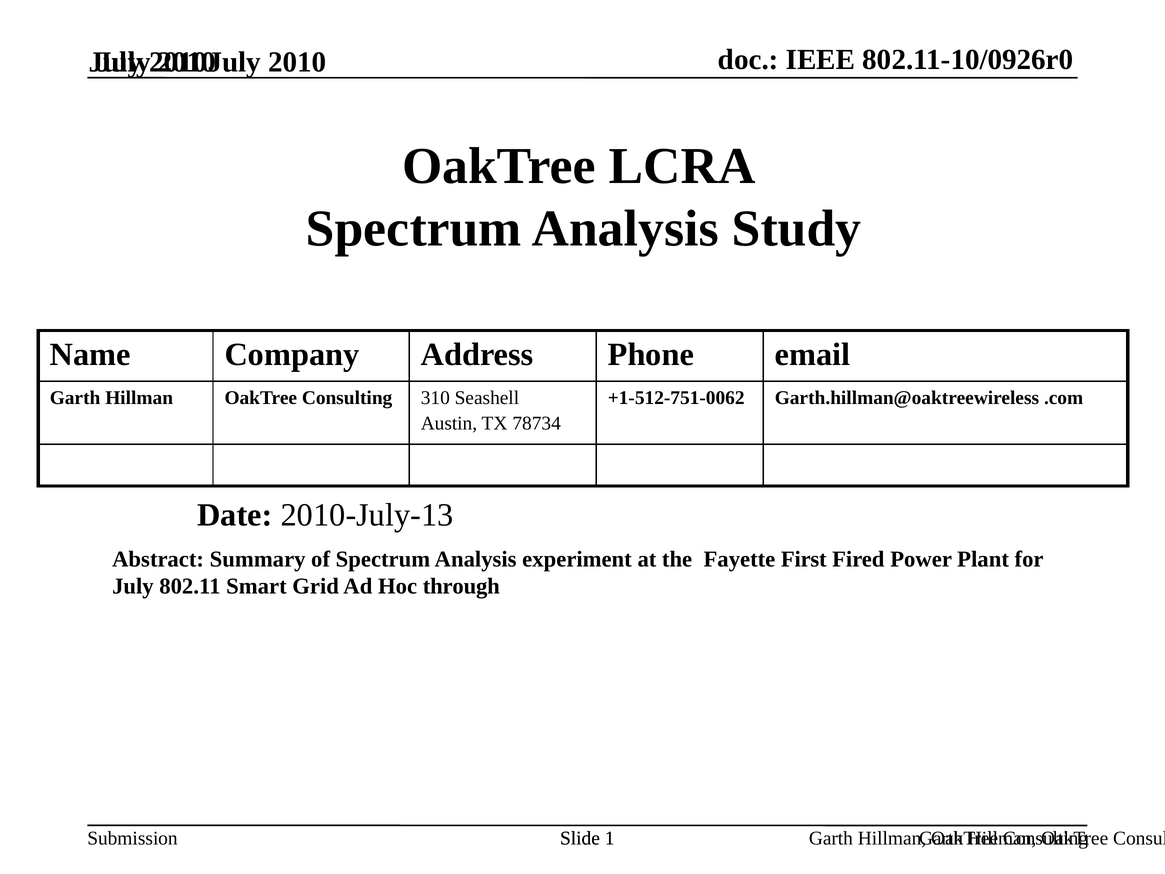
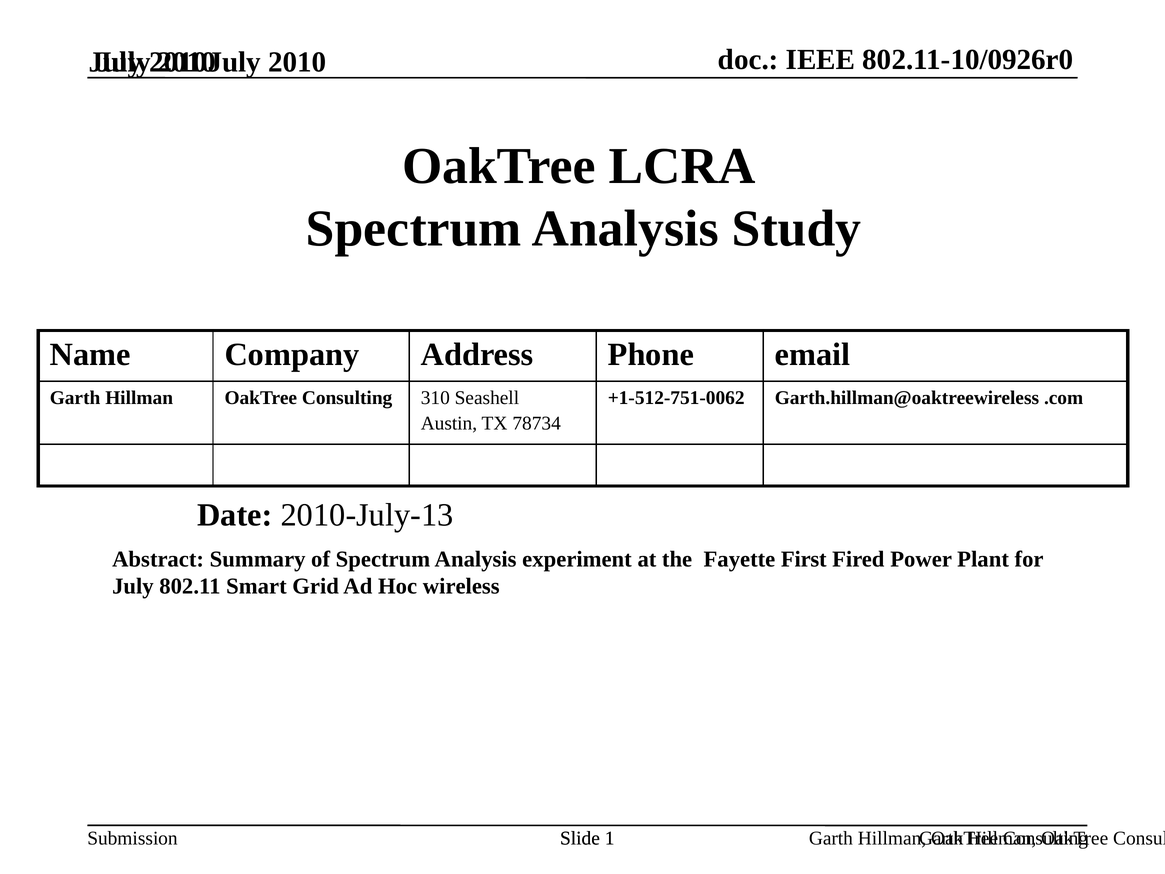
through: through -> wireless
